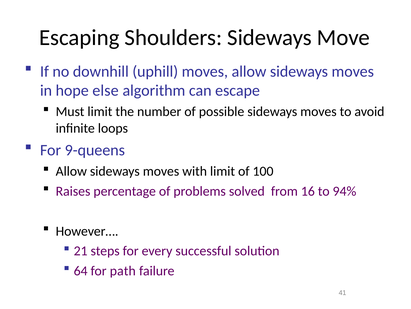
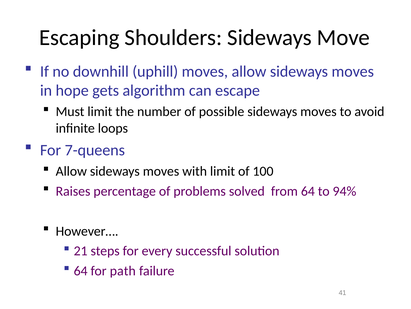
else: else -> gets
9-queens: 9-queens -> 7-queens
from 16: 16 -> 64
